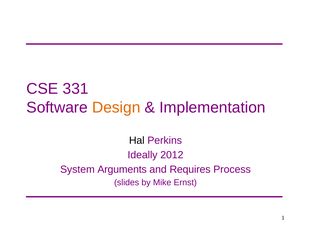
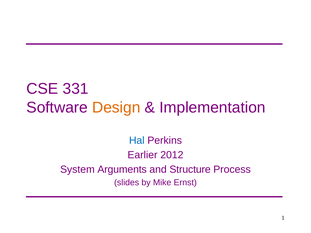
Hal colour: black -> blue
Ideally: Ideally -> Earlier
Requires: Requires -> Structure
